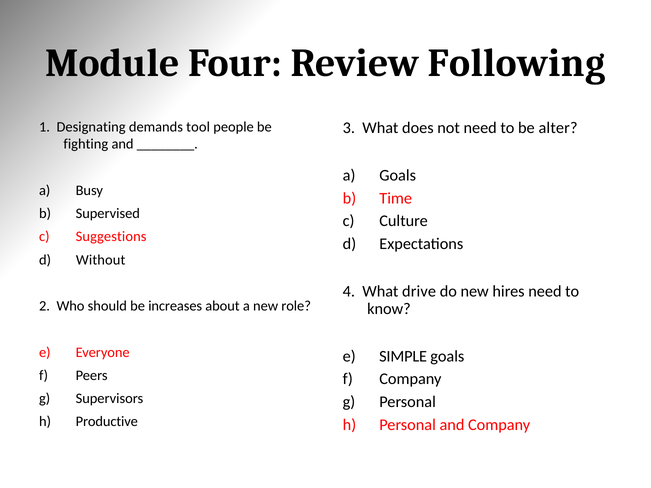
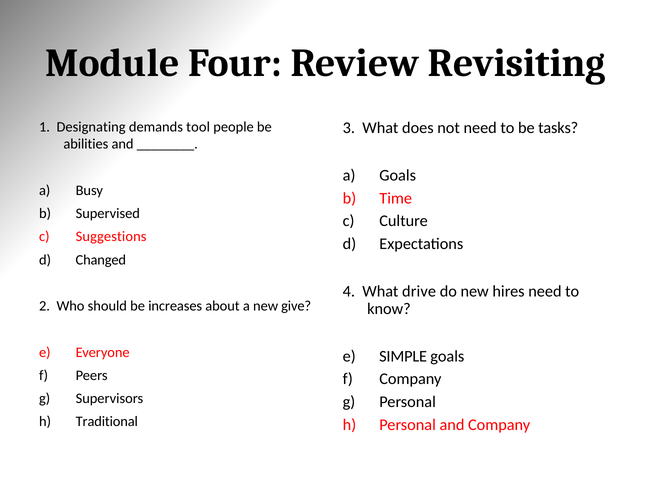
Following: Following -> Revisiting
alter: alter -> tasks
fighting: fighting -> abilities
Without: Without -> Changed
role: role -> give
Productive: Productive -> Traditional
